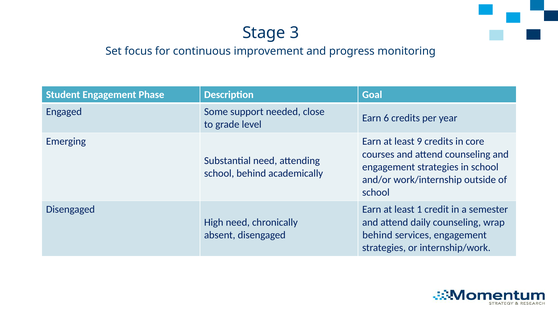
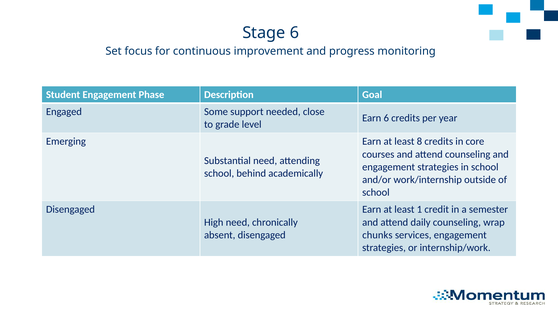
Stage 3: 3 -> 6
9: 9 -> 8
behind at (377, 235): behind -> chunks
